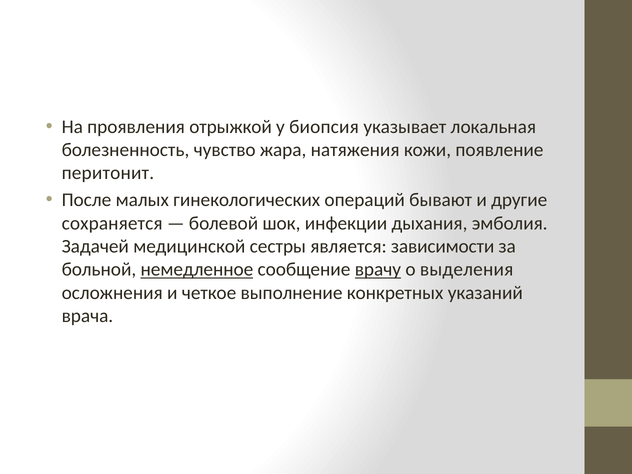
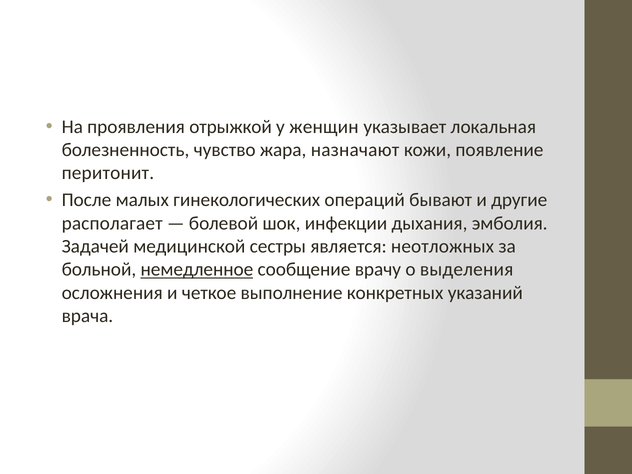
биопсия: биопсия -> женщин
натяжения: натяжения -> назначают
сохраняется: сохраняется -> располагает
зависимости: зависимости -> неотложных
врачу underline: present -> none
